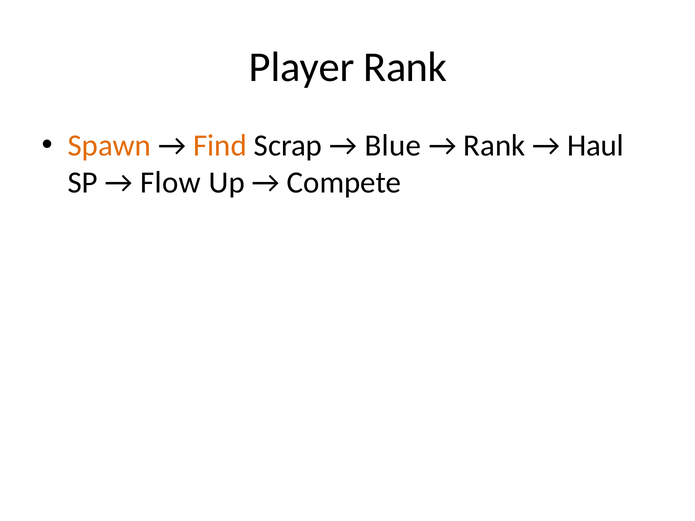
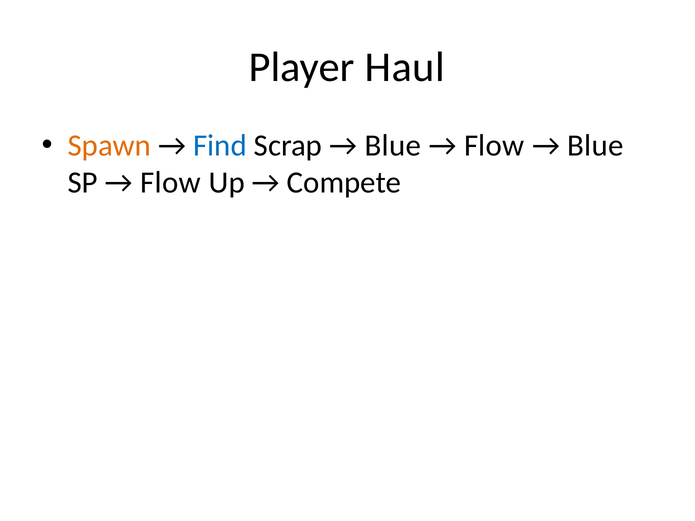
Player Rank: Rank -> Haul
Find colour: orange -> blue
Rank at (494, 146): Rank -> Flow
Haul at (596, 146): Haul -> Blue
